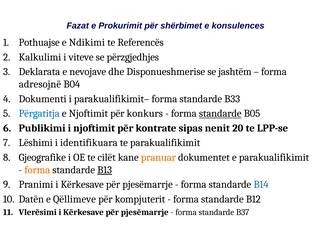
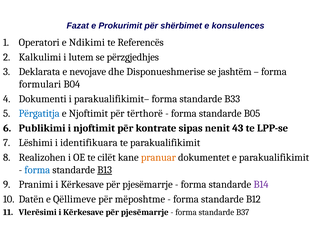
Pothuajse: Pothuajse -> Operatori
viteve: viteve -> lutem
adresojnë: adresojnë -> formulari
konkurs: konkurs -> tërthorë
standarde at (220, 113) underline: present -> none
20: 20 -> 43
Gjeografike: Gjeografike -> Realizohen
forma at (37, 170) colour: orange -> blue
B14 colour: blue -> purple
kompjuterit: kompjuterit -> mëposhtme
